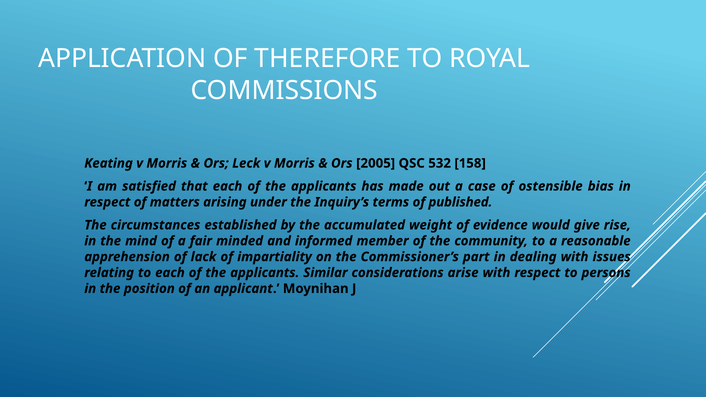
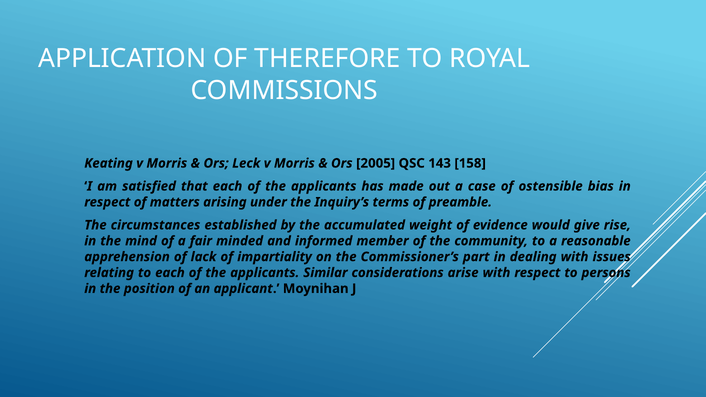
532: 532 -> 143
published: published -> preamble
